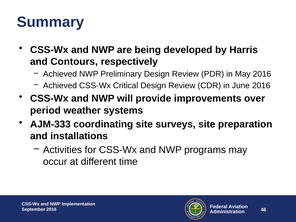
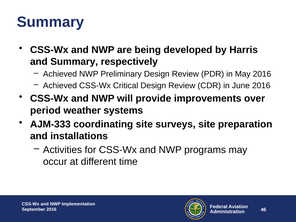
and Contours: Contours -> Summary
